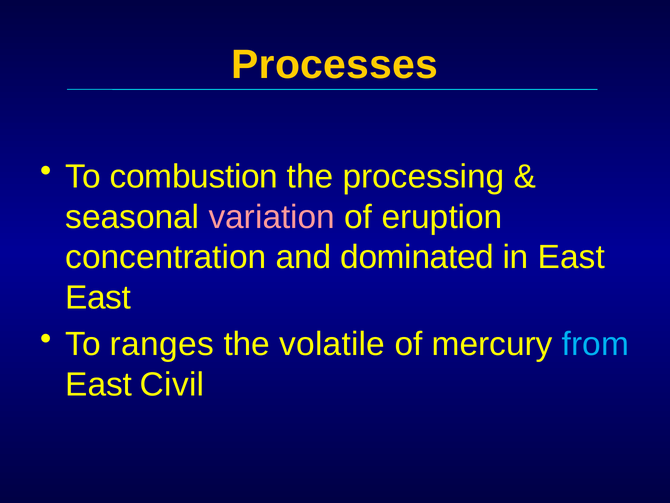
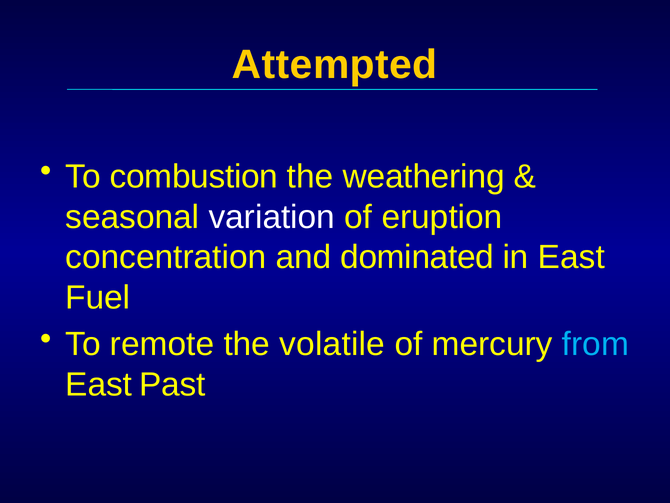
Processes: Processes -> Attempted
processing: processing -> weathering
variation colour: pink -> white
East at (98, 297): East -> Fuel
ranges: ranges -> remote
Civil: Civil -> Past
